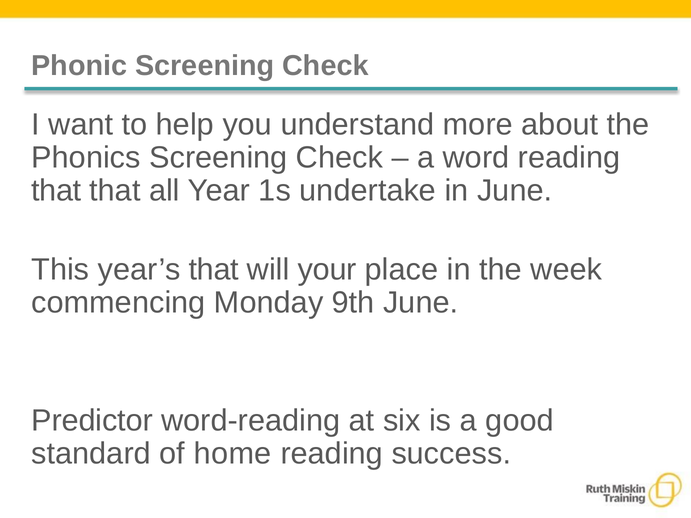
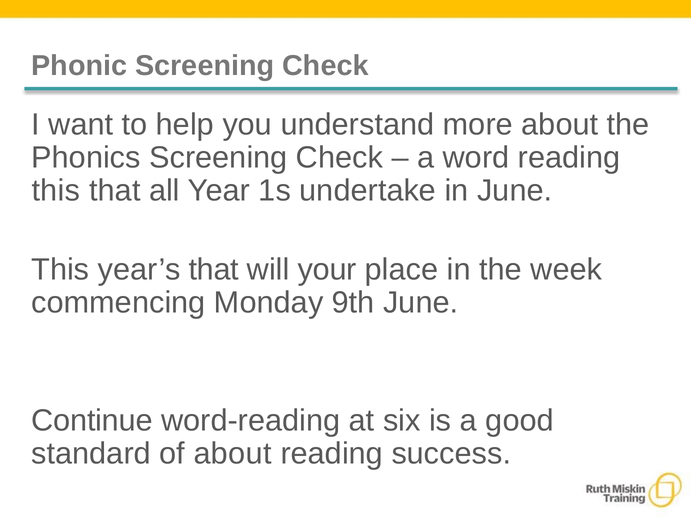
that at (56, 191): that -> this
Predictor: Predictor -> Continue
of home: home -> about
